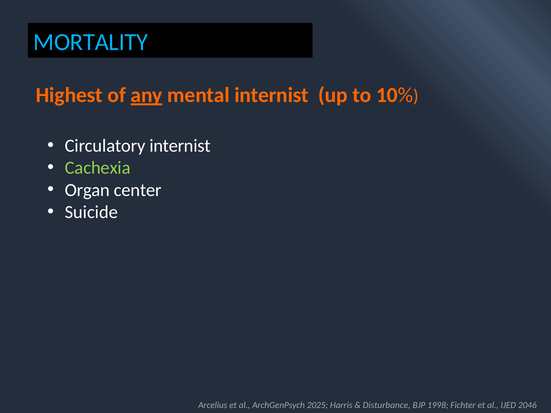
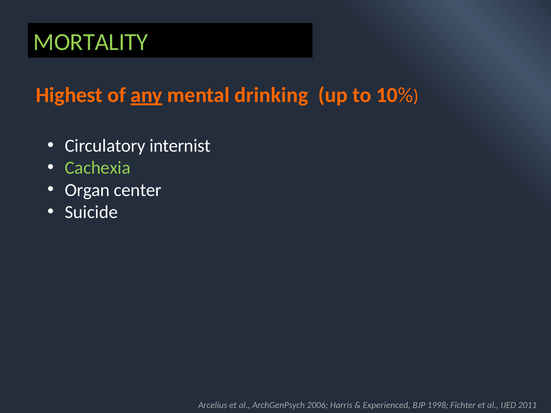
MORTALITY colour: light blue -> light green
mental internist: internist -> drinking
2025: 2025 -> 2006
Disturbance: Disturbance -> Experienced
2046: 2046 -> 2011
